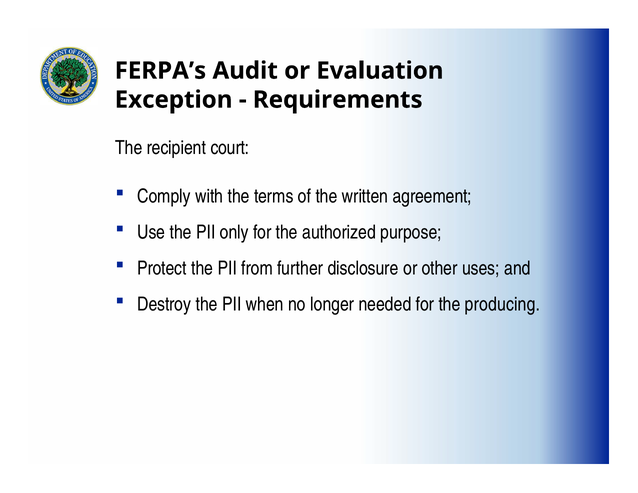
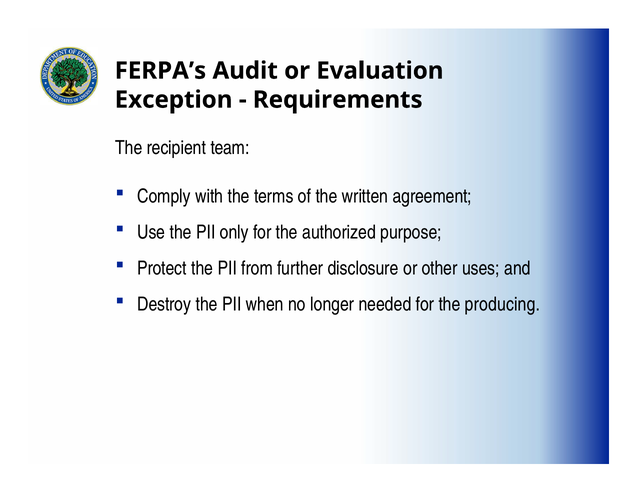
court: court -> team
